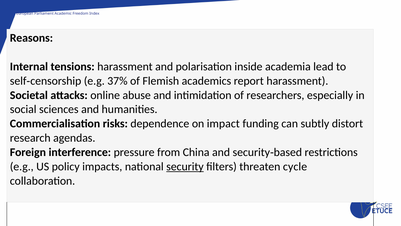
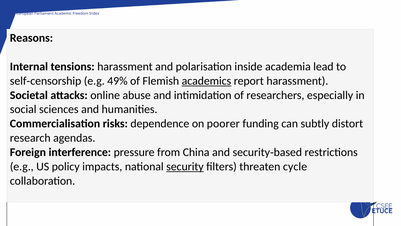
37%: 37% -> 49%
academics underline: none -> present
impact: impact -> poorer
